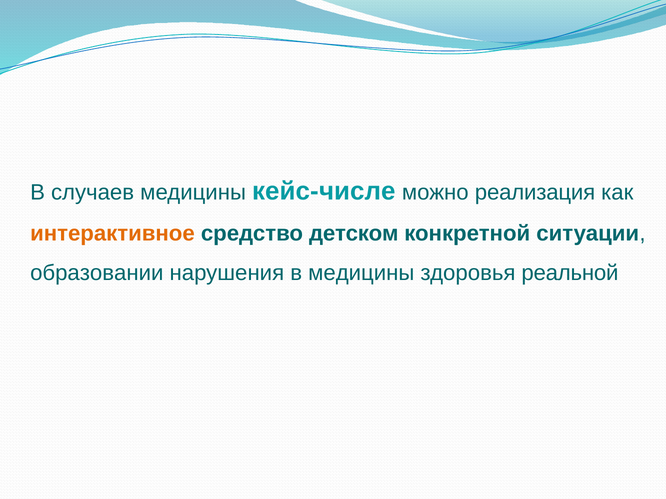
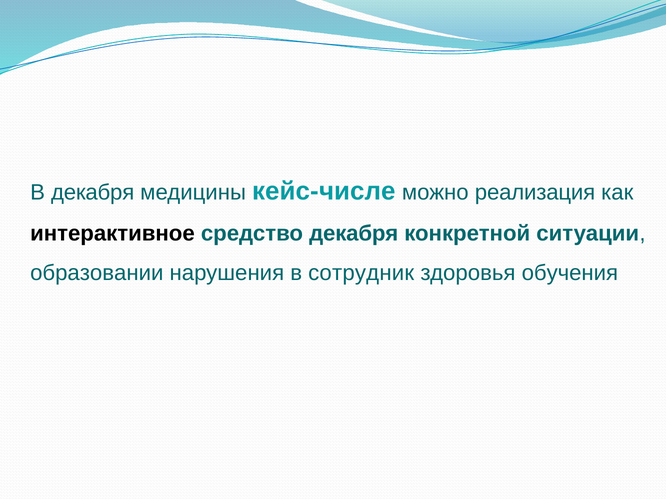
В случаев: случаев -> декабря
интерактивное colour: orange -> black
средство детском: детском -> декабря
в медицины: медицины -> сотрудник
реальной: реальной -> обучения
